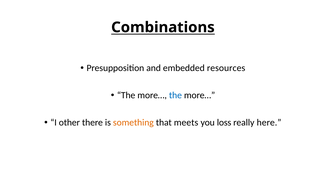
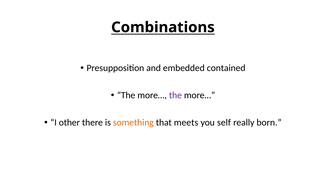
resources: resources -> contained
the at (175, 95) colour: blue -> purple
loss: loss -> self
here: here -> born
